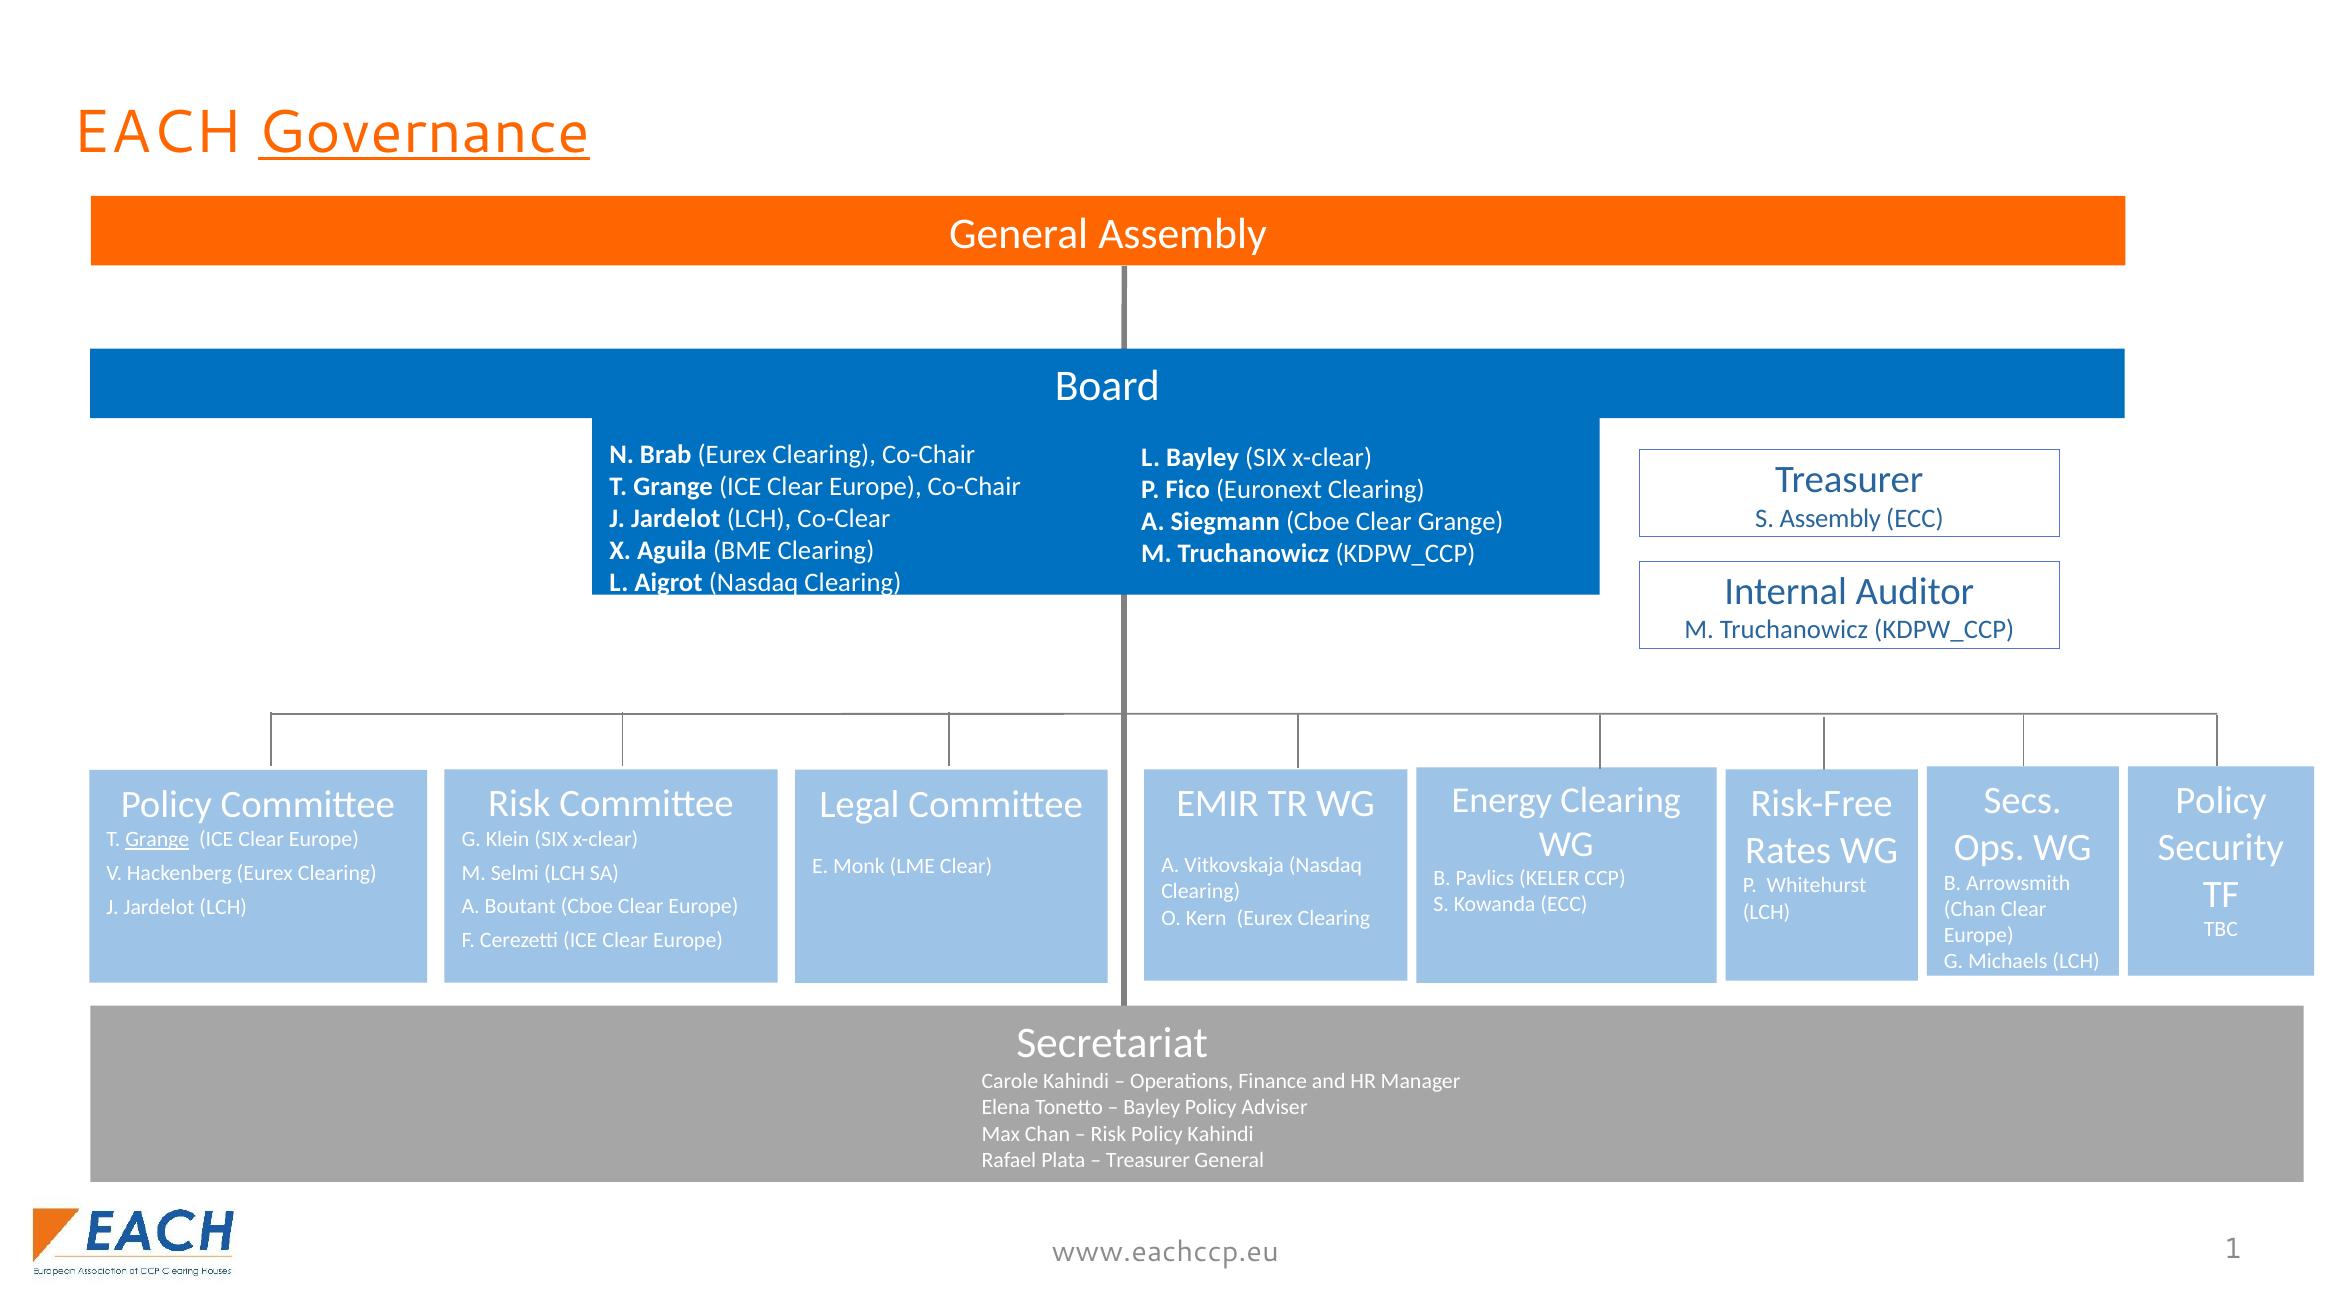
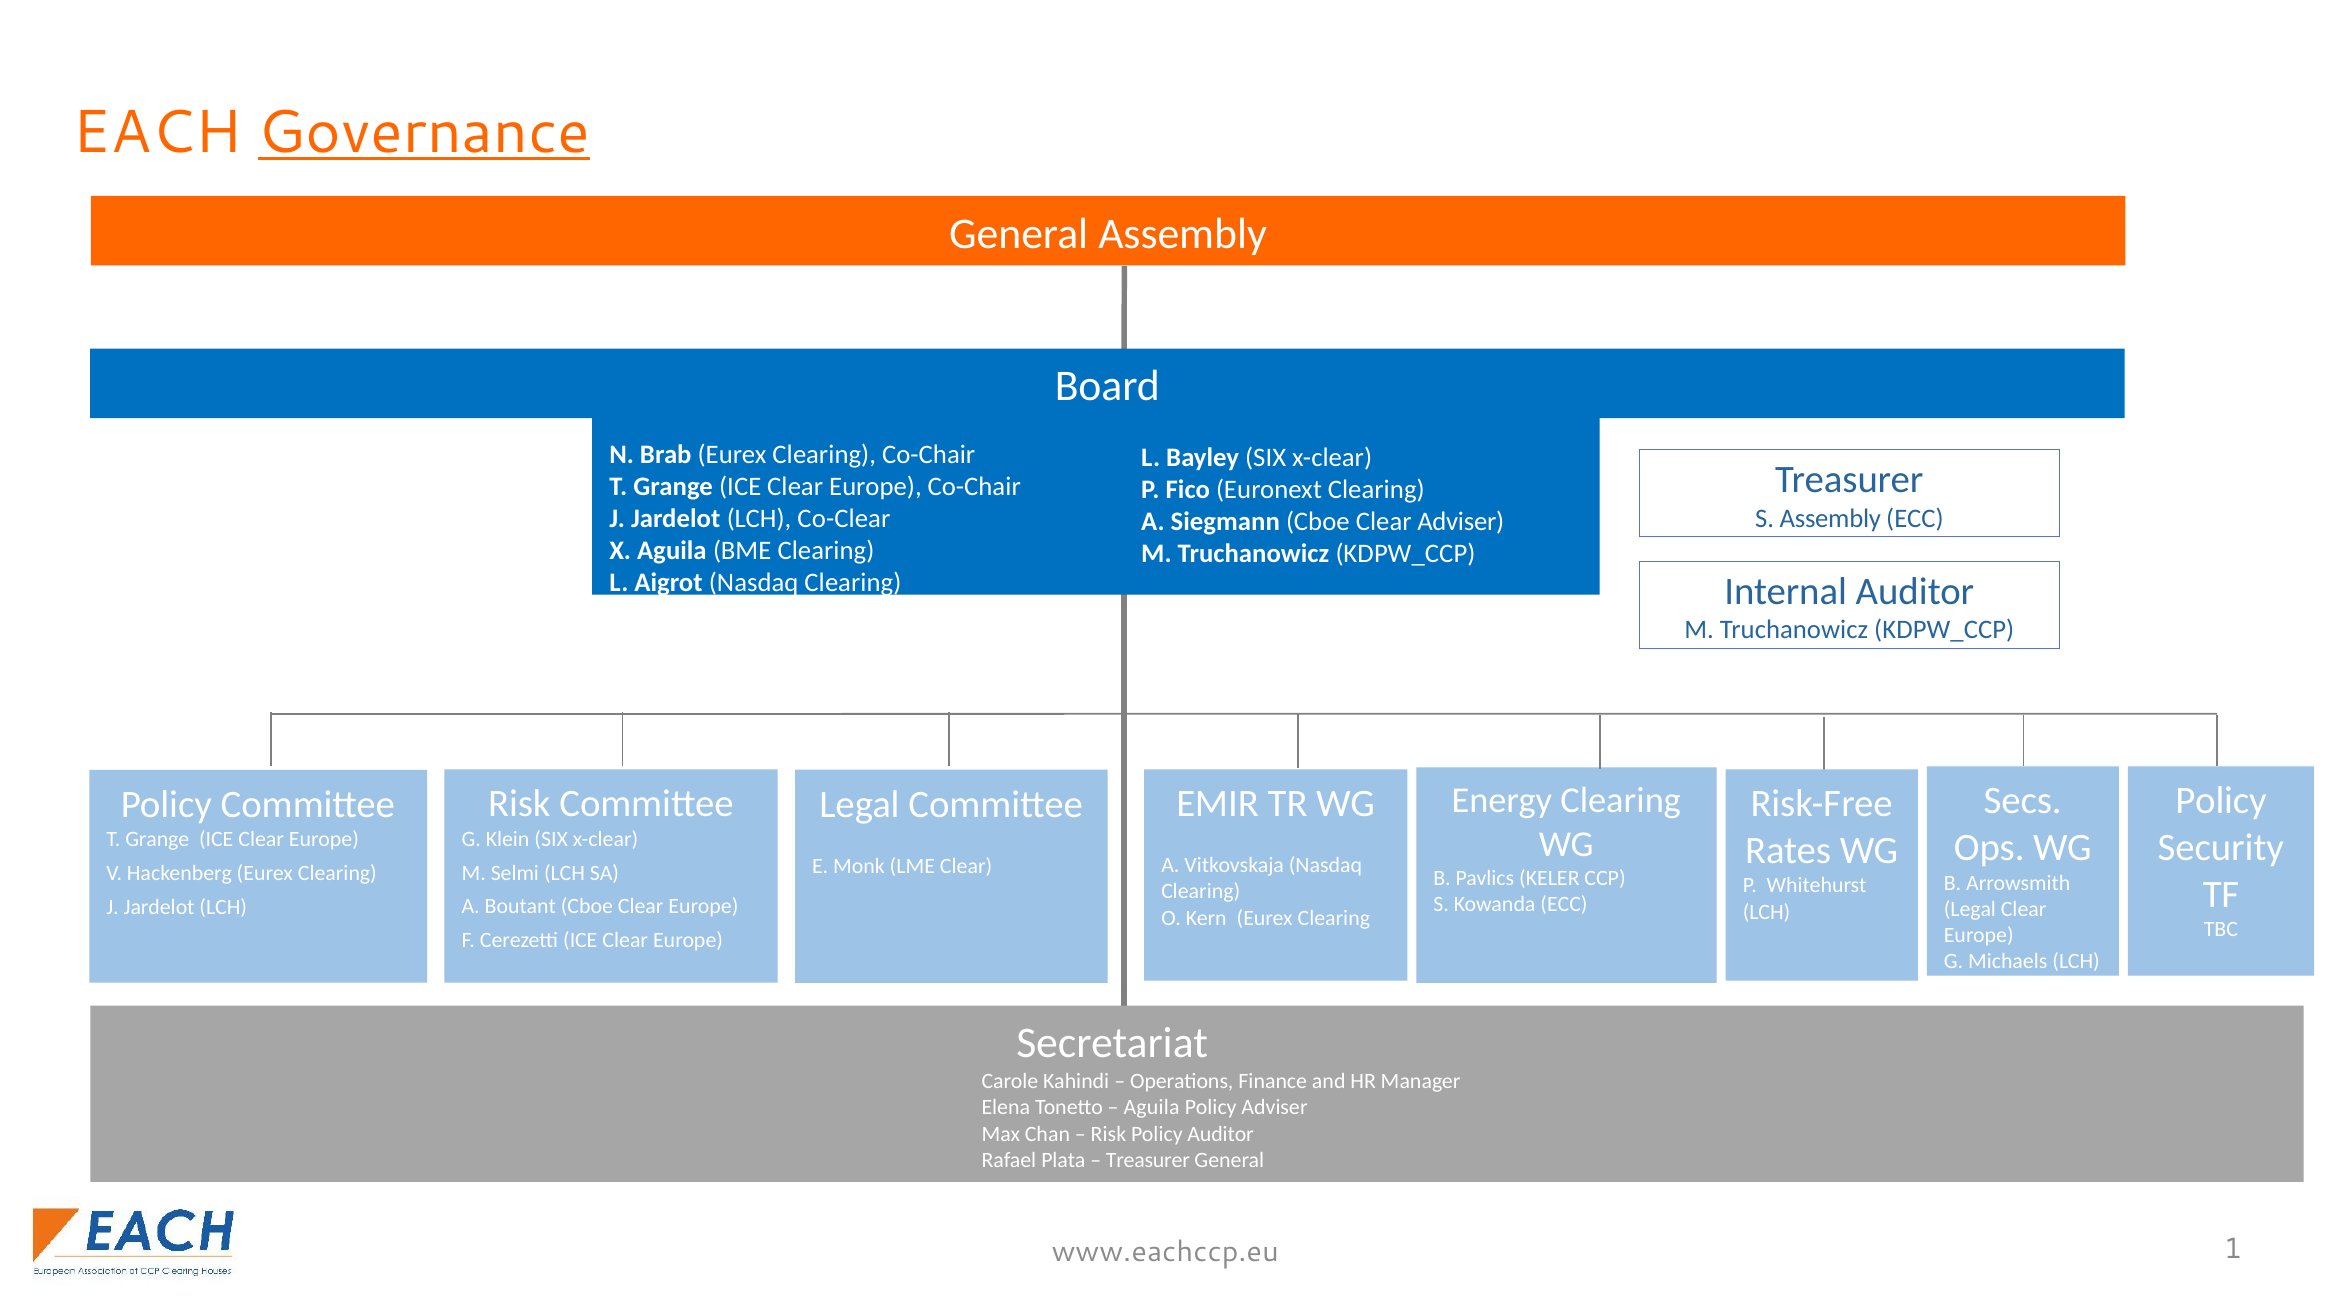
Clear Grange: Grange -> Adviser
Grange at (157, 840) underline: present -> none
Chan at (1970, 909): Chan -> Legal
Bayley at (1152, 1108): Bayley -> Aguila
Policy Kahindi: Kahindi -> Auditor
